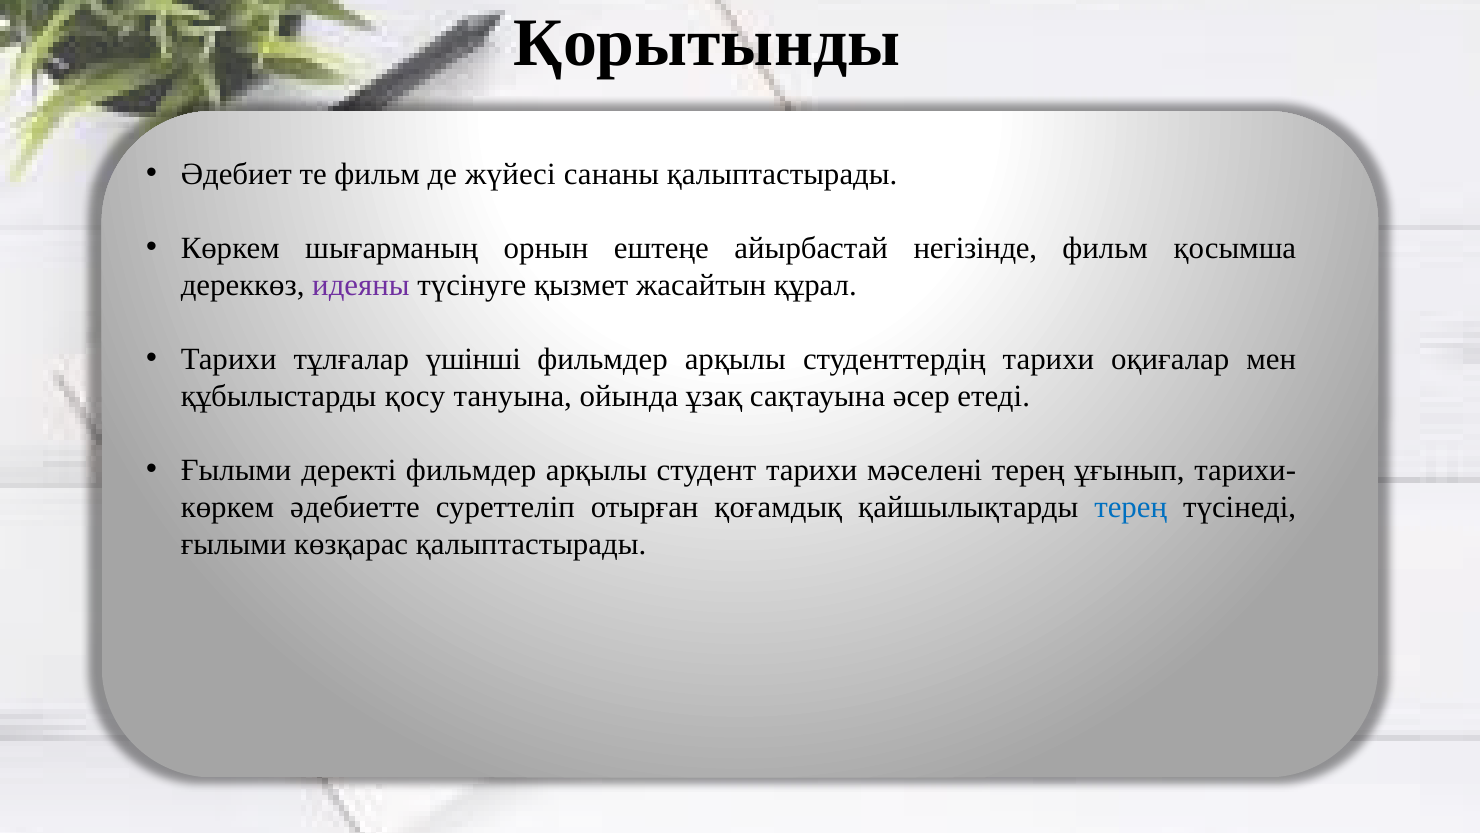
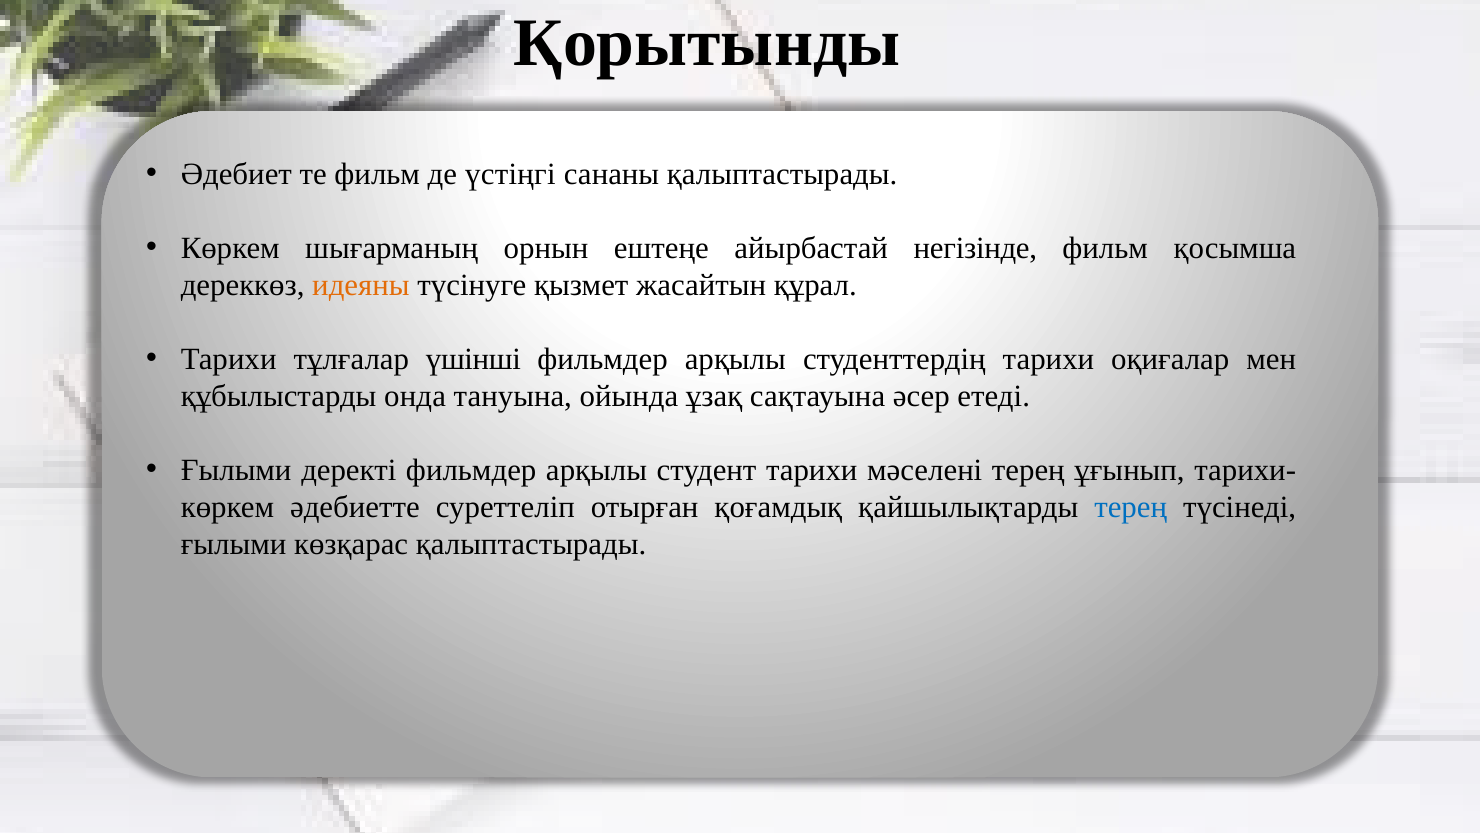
жүйесі: жүйесі -> үстіңгі
идеяны colour: purple -> orange
қосу: қосу -> онда
